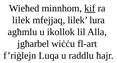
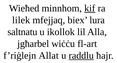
mfejjaq lilek: lilek -> biex
agħmlu: agħmlu -> saltnatu
Luqa: Luqa -> Allat
raddlu underline: none -> present
